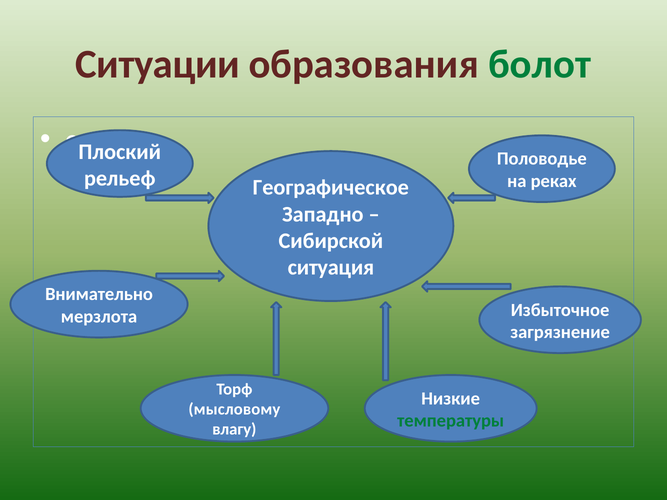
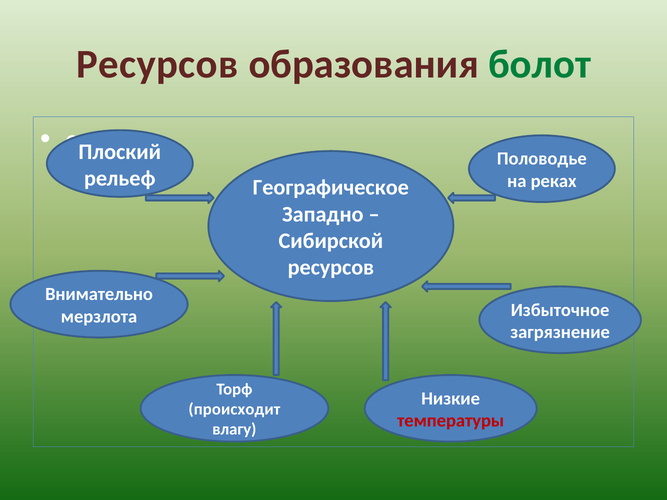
Ситуации at (158, 65): Ситуации -> Ресурсов
ситуация at (331, 268): ситуация -> ресурсов
мысловому: мысловому -> происходит
температуры colour: green -> red
